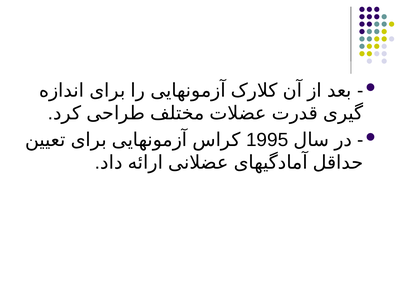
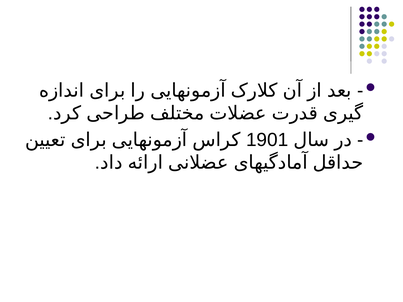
1995: 1995 -> 1901
